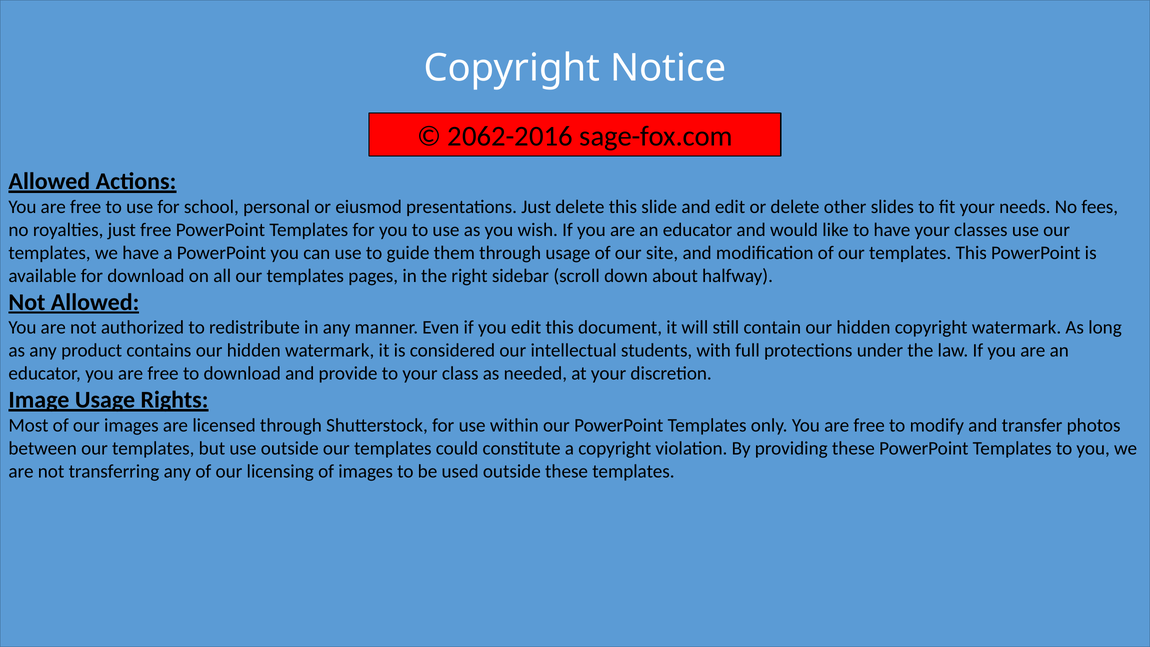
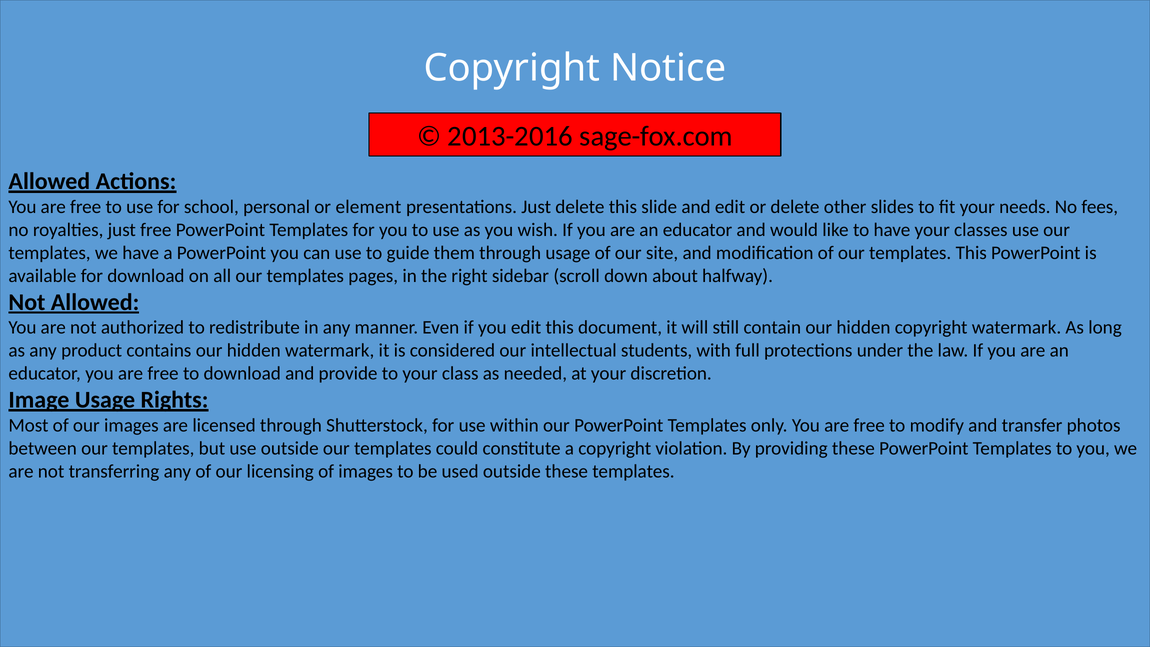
2062-2016: 2062-2016 -> 2013-2016
eiusmod: eiusmod -> element
